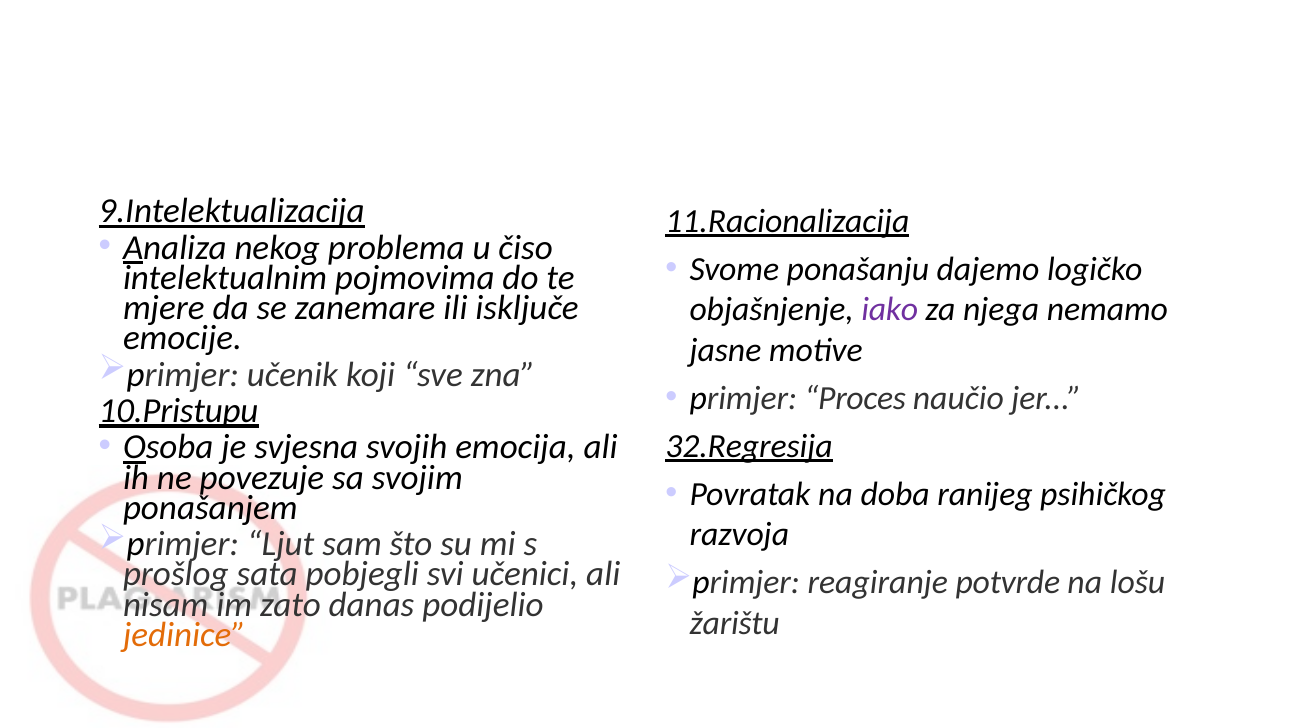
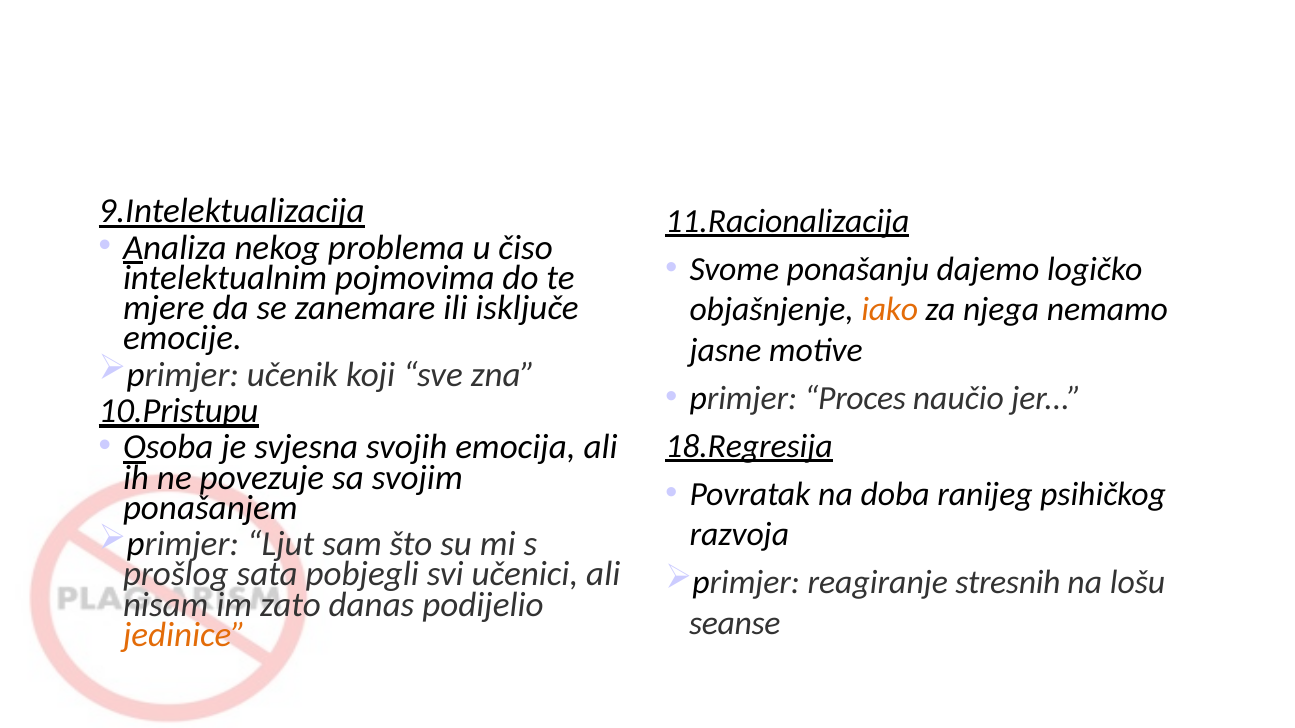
iako colour: purple -> orange
32.Regresija: 32.Regresija -> 18.Regresija
potvrde: potvrde -> stresnih
žarištu: žarištu -> seanse
